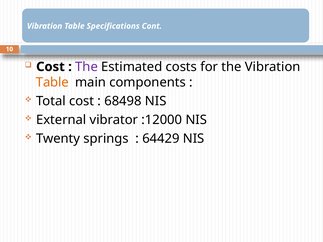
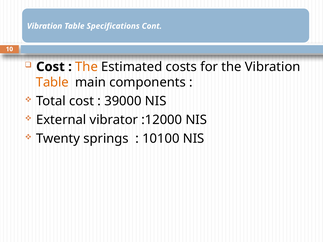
The at (87, 67) colour: purple -> orange
68498: 68498 -> 39000
64429: 64429 -> 10100
